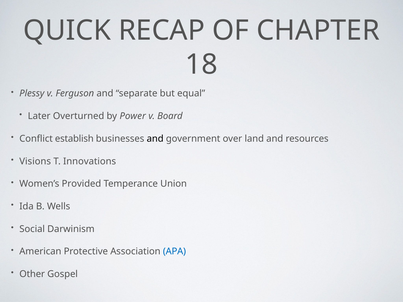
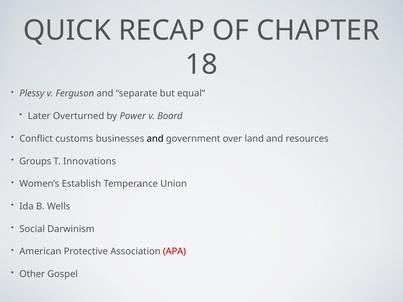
establish: establish -> customs
Visions: Visions -> Groups
Provided: Provided -> Establish
APA colour: blue -> red
